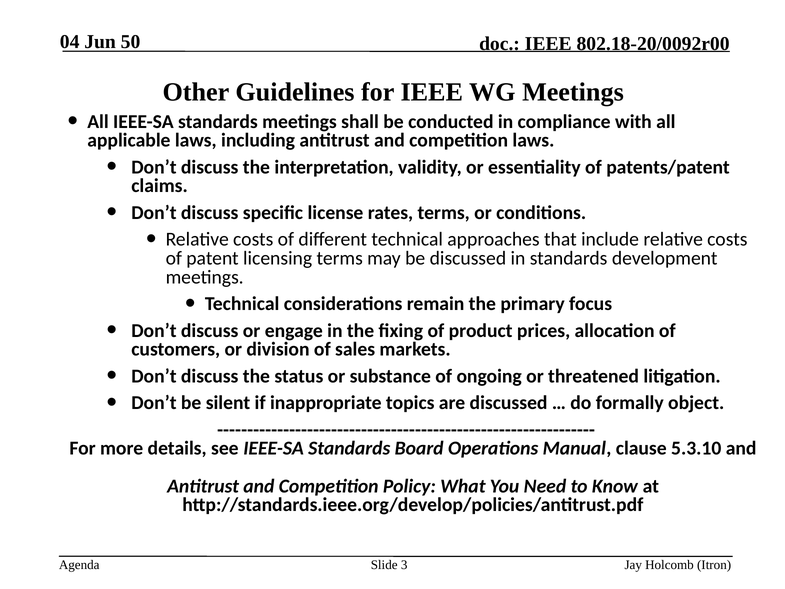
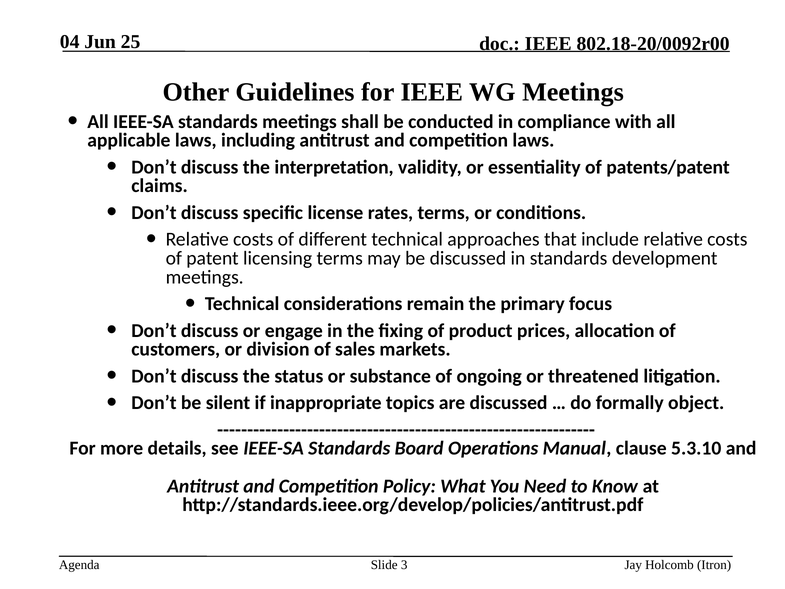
50: 50 -> 25
